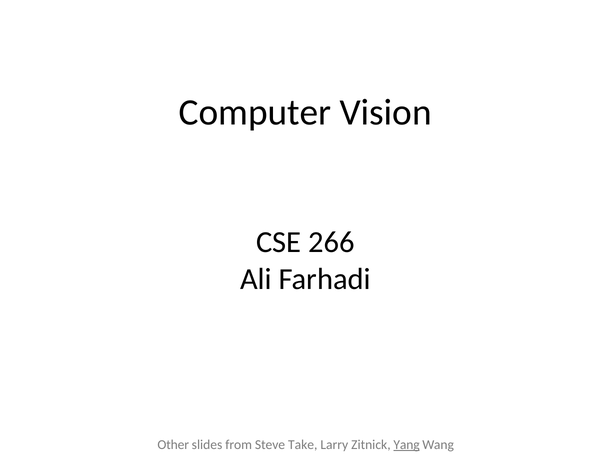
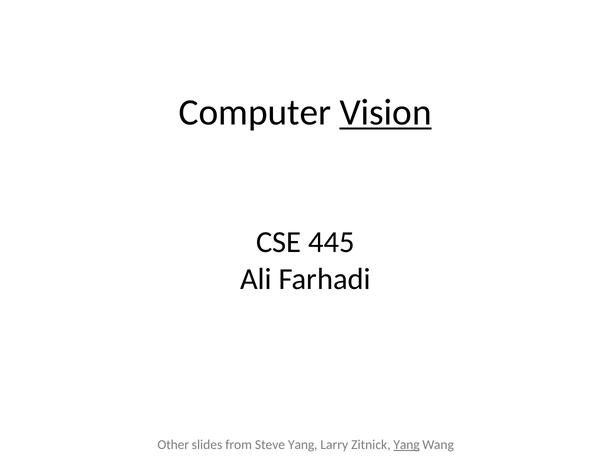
Vision underline: none -> present
266: 266 -> 445
Steve Take: Take -> Yang
